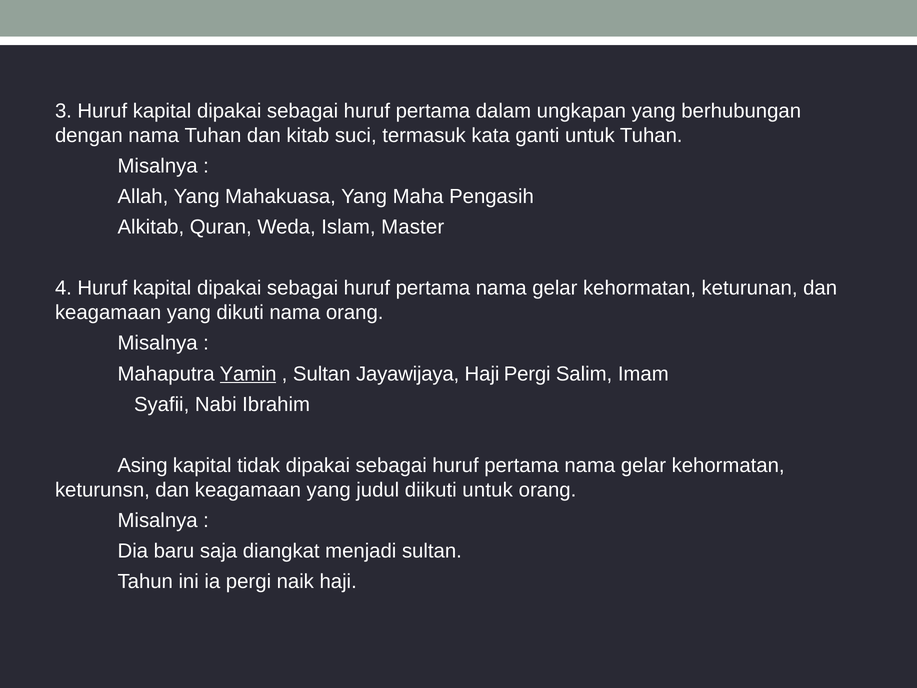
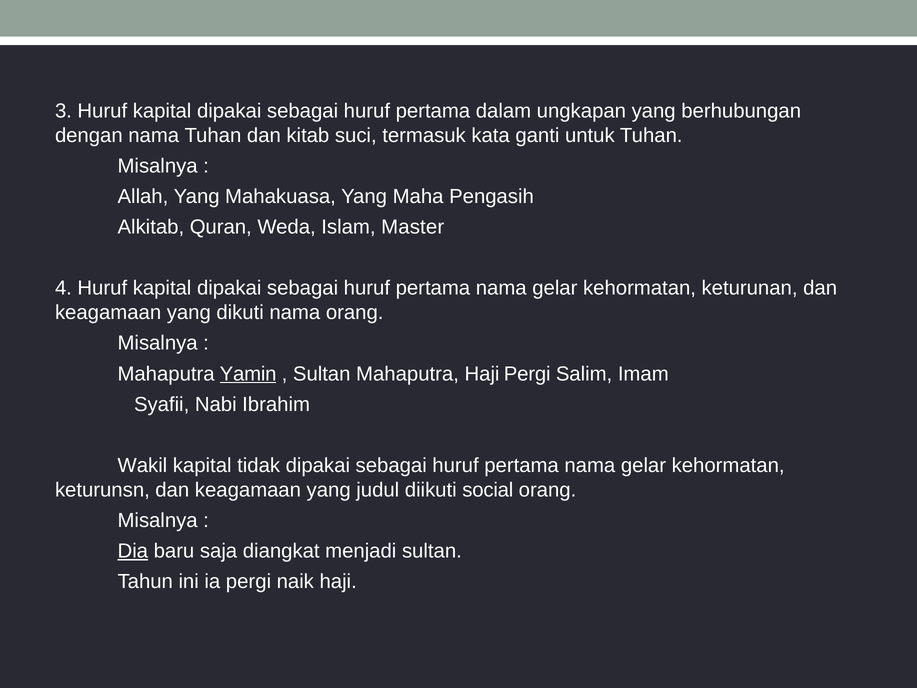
Sultan Jayawijaya: Jayawijaya -> Mahaputra
Asing: Asing -> Wakil
diikuti untuk: untuk -> social
Dia underline: none -> present
